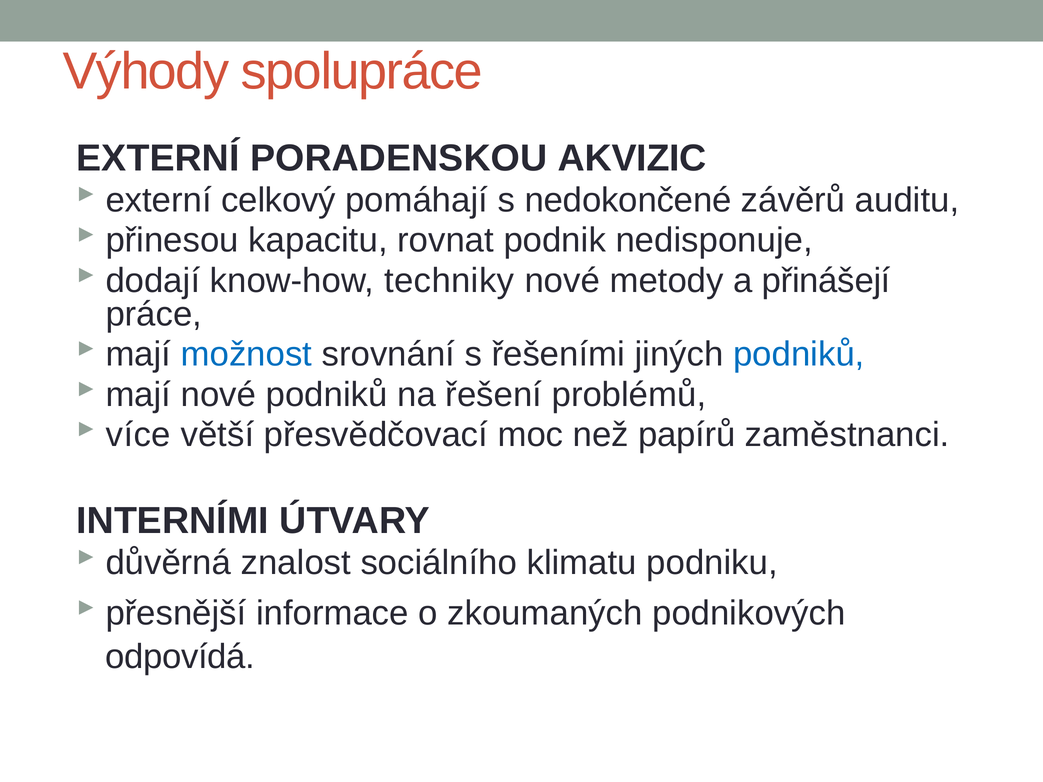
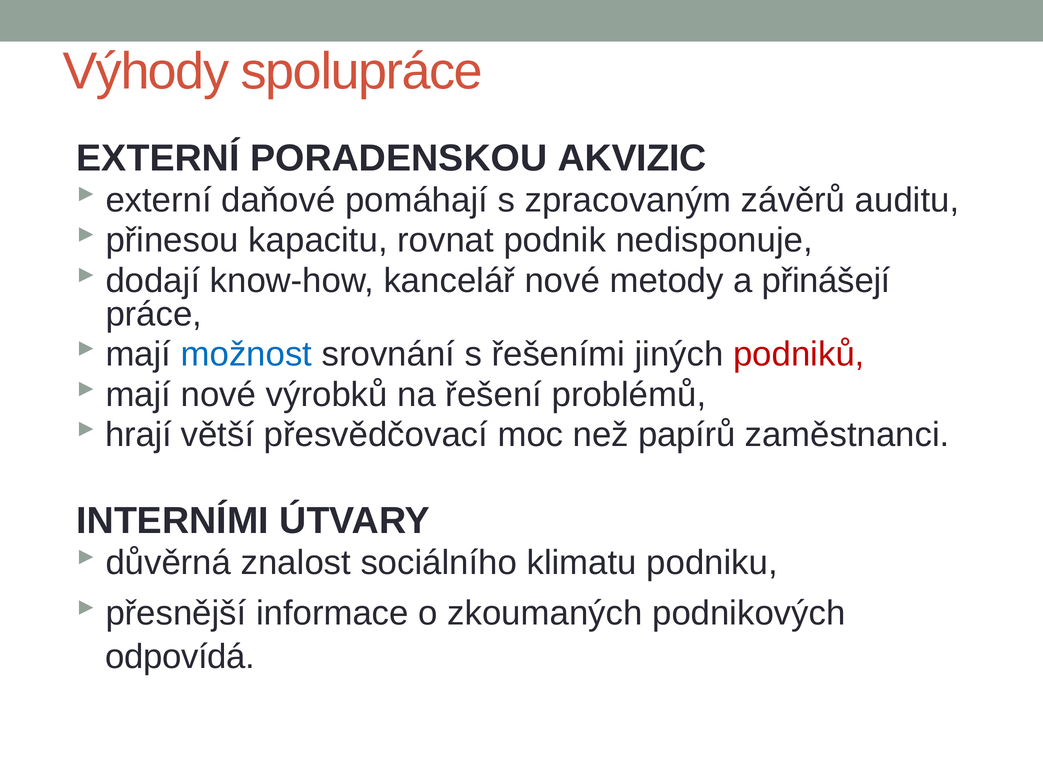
celkový: celkový -> daňové
nedokončené: nedokončené -> zpracovaným
techniky: techniky -> kancelář
podniků at (799, 354) colour: blue -> red
nové podniků: podniků -> výrobků
více: více -> hrají
